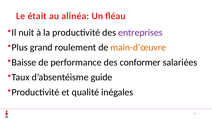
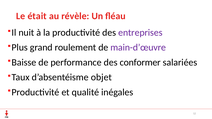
alinéa: alinéa -> révèle
main-d’œuvre colour: orange -> purple
guide: guide -> objet
